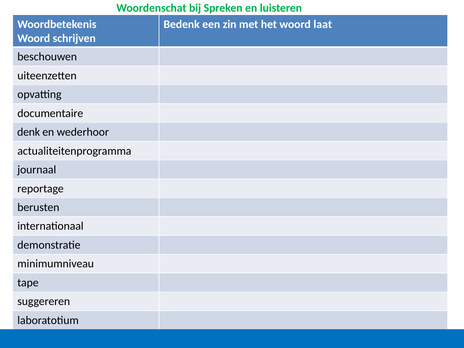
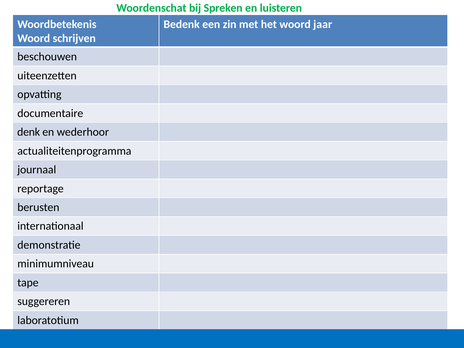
laat: laat -> jaar
